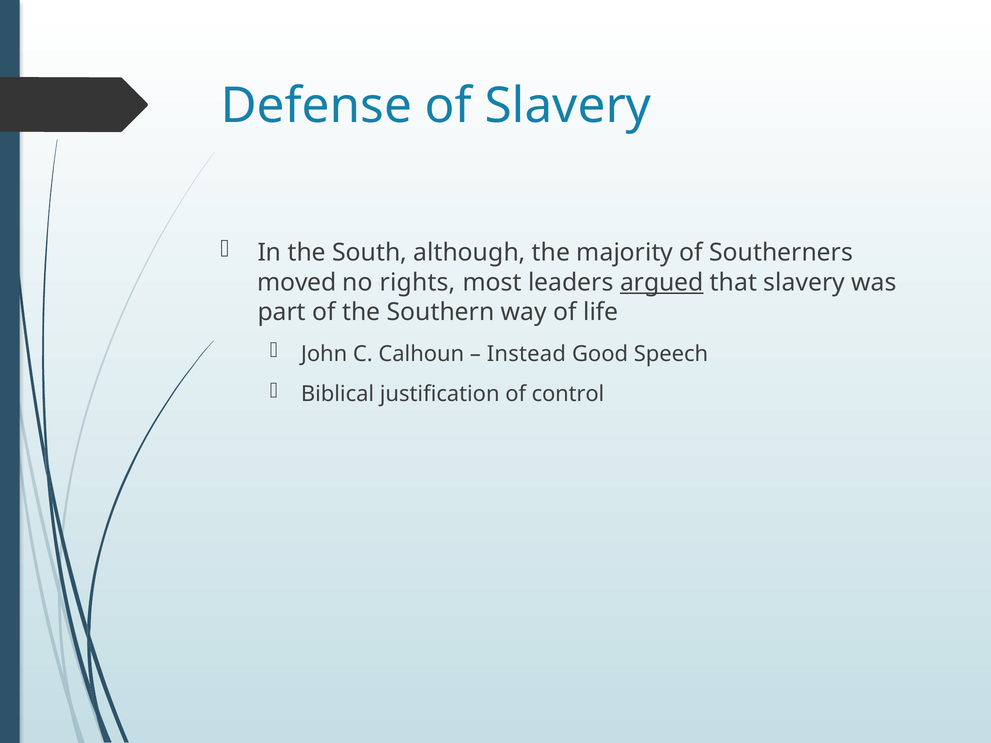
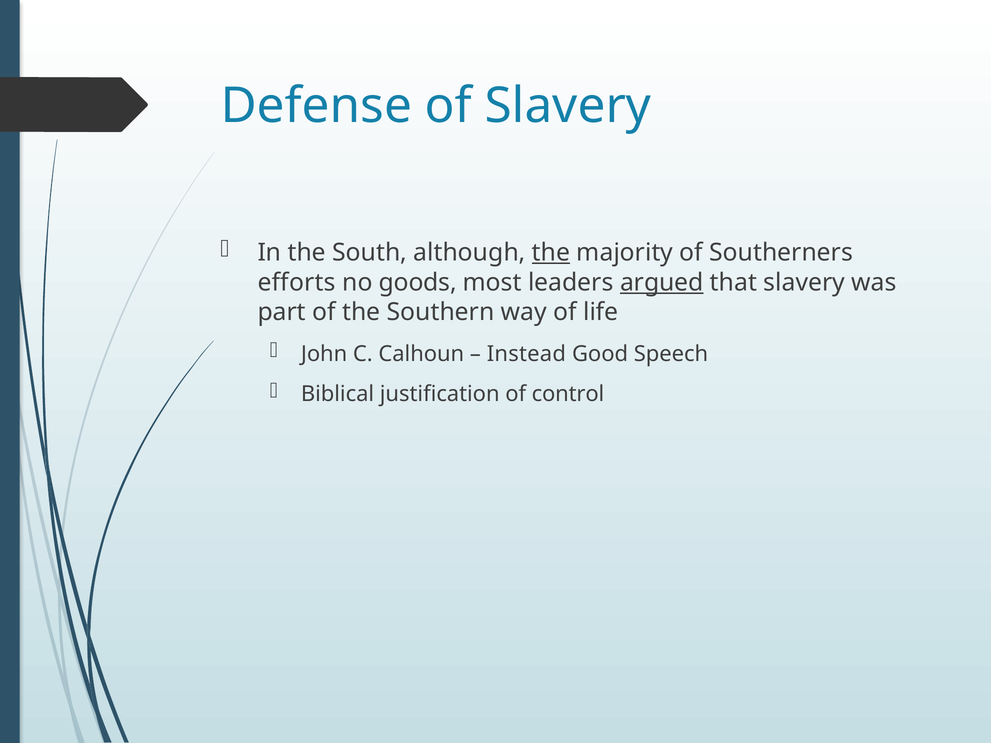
the at (551, 253) underline: none -> present
moved: moved -> efforts
rights: rights -> goods
